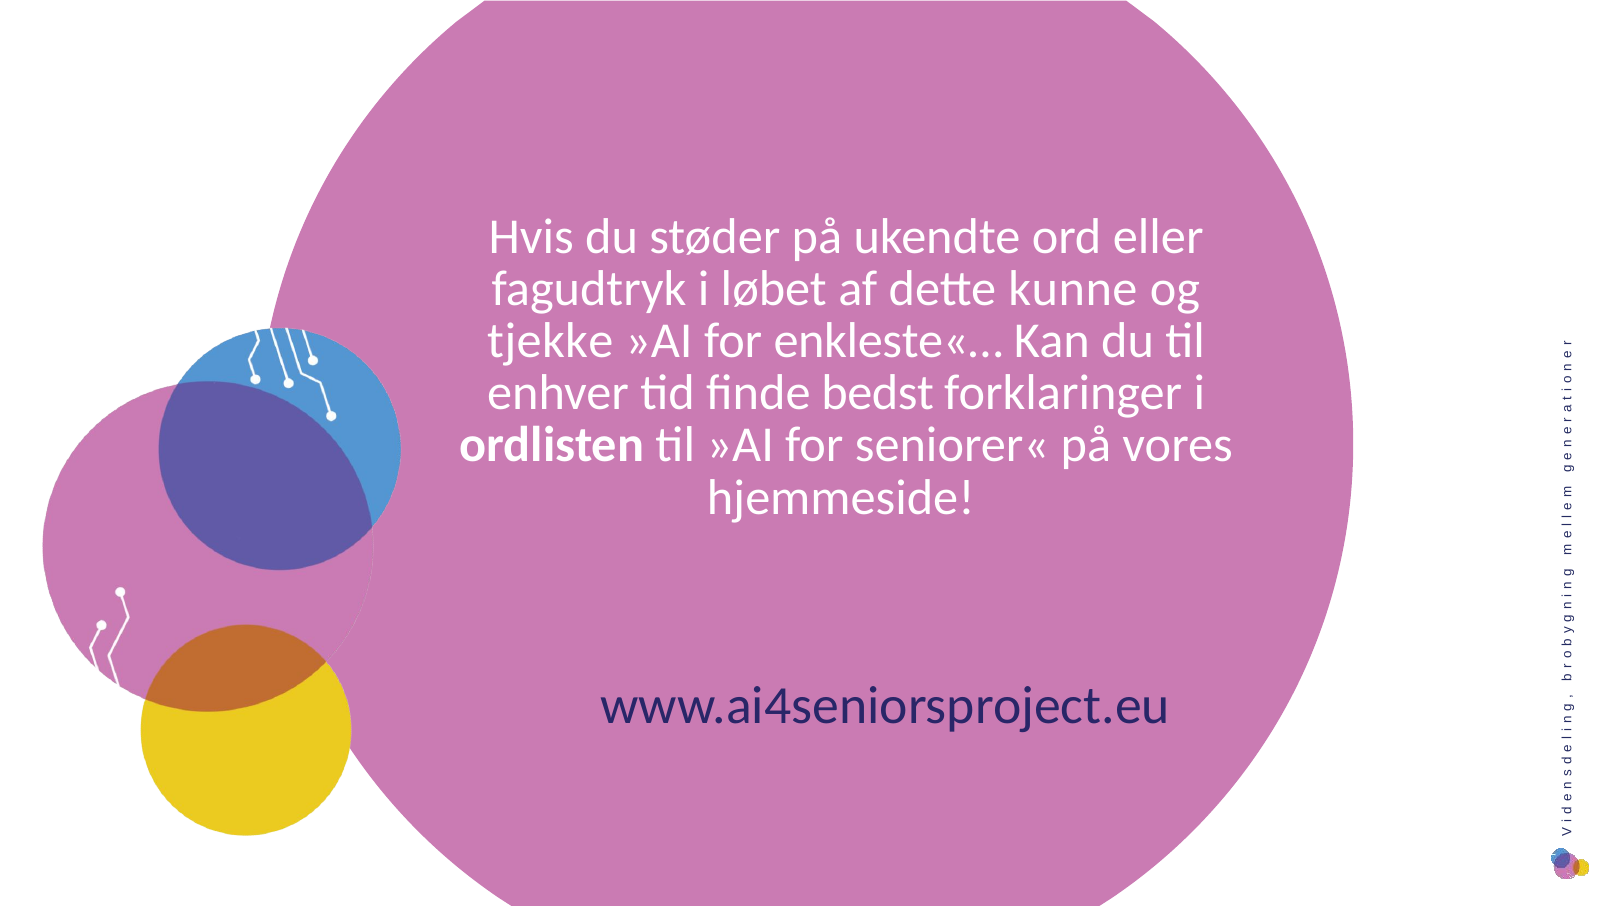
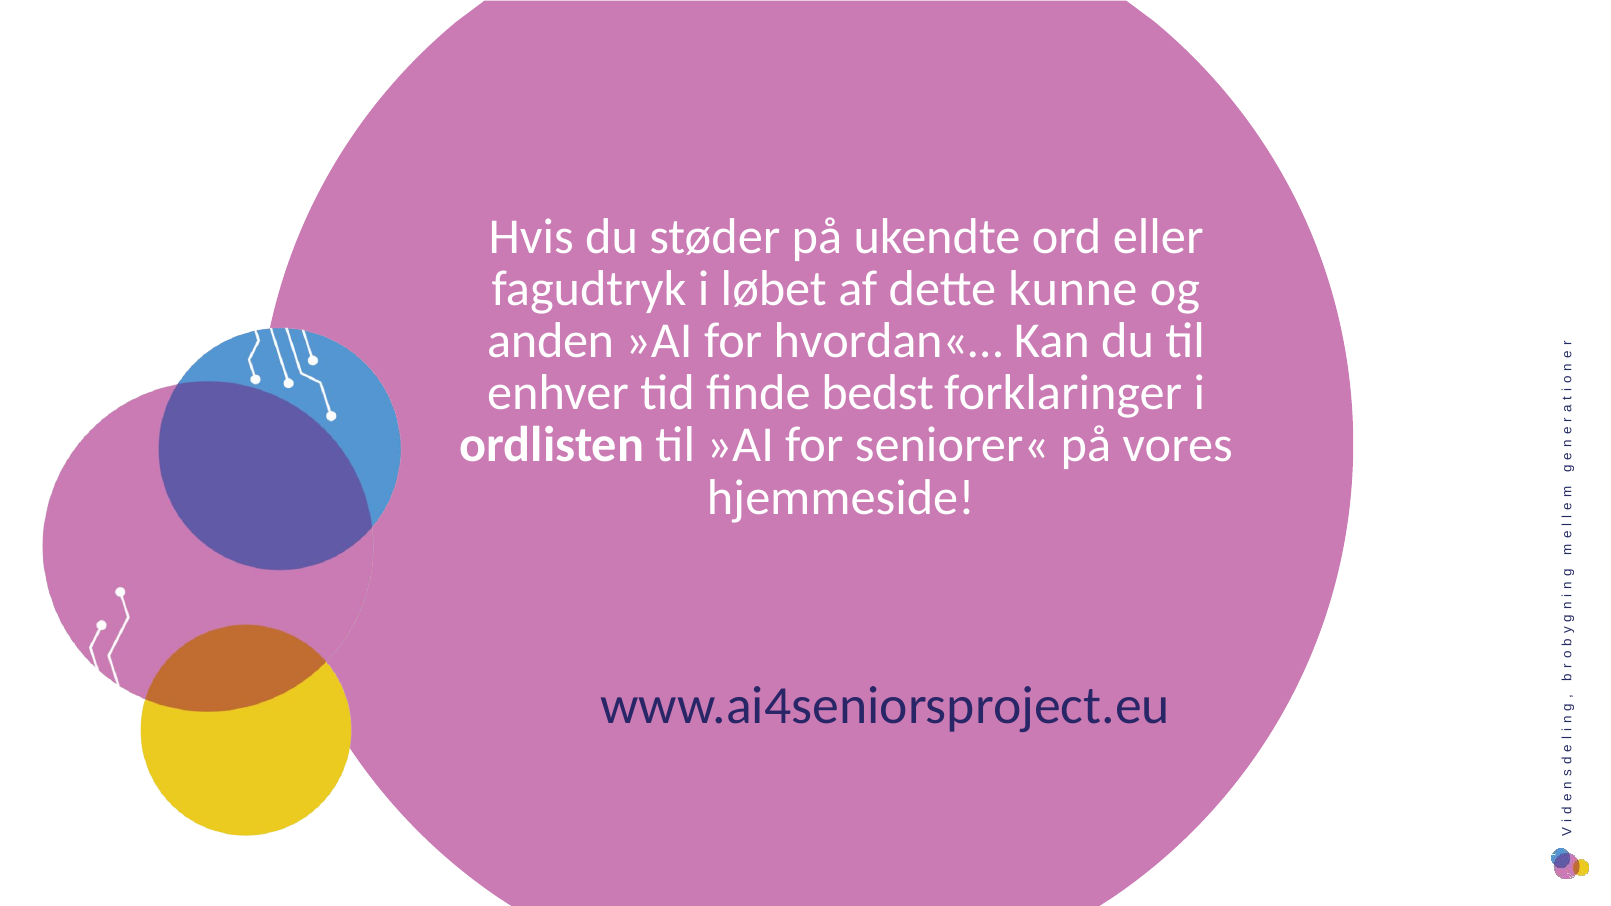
tjekke: tjekke -> anden
enkleste«…: enkleste«… -> hvordan«…
